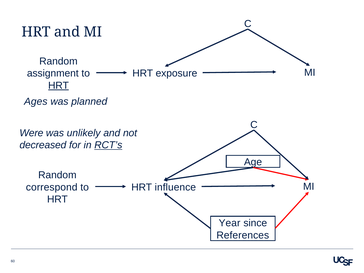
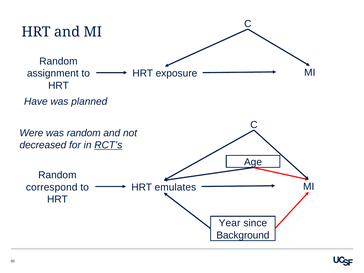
HRT at (58, 85) underline: present -> none
Ages: Ages -> Have
was unlikely: unlikely -> random
influence: influence -> emulates
References: References -> Background
